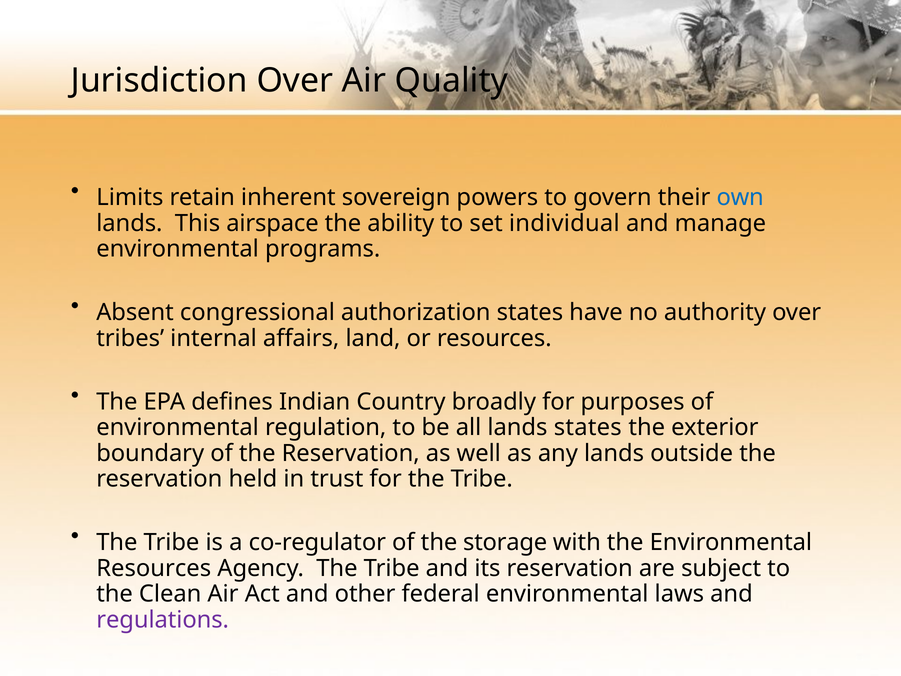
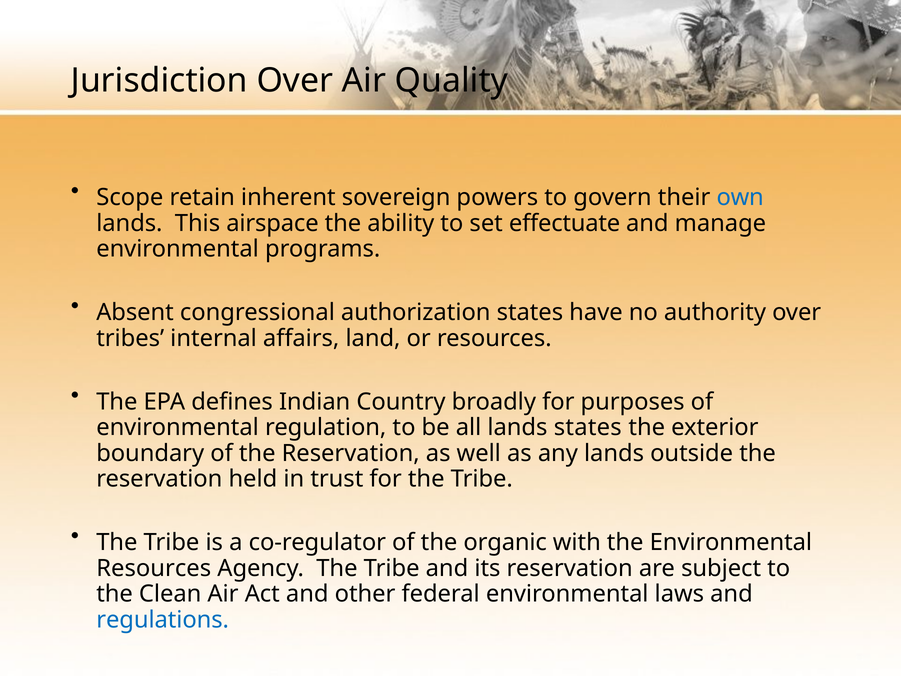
Limits: Limits -> Scope
individual: individual -> effectuate
storage: storage -> organic
regulations colour: purple -> blue
